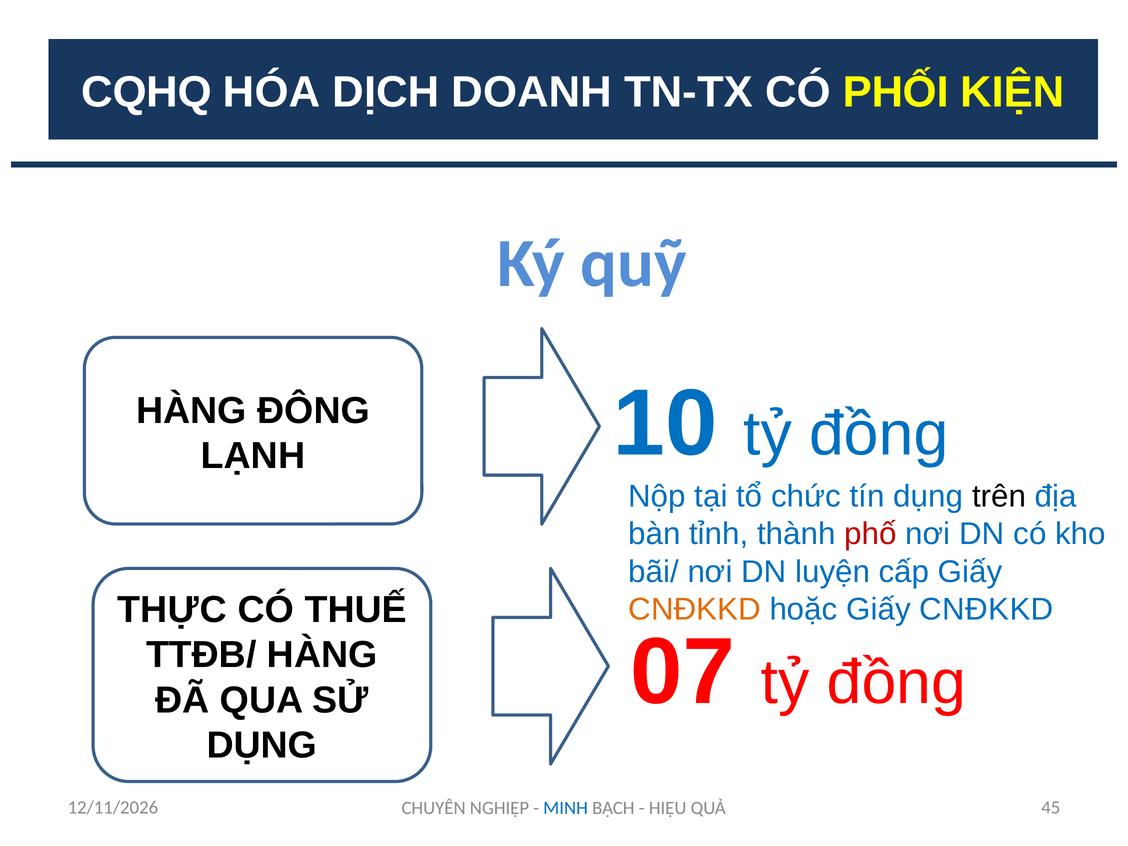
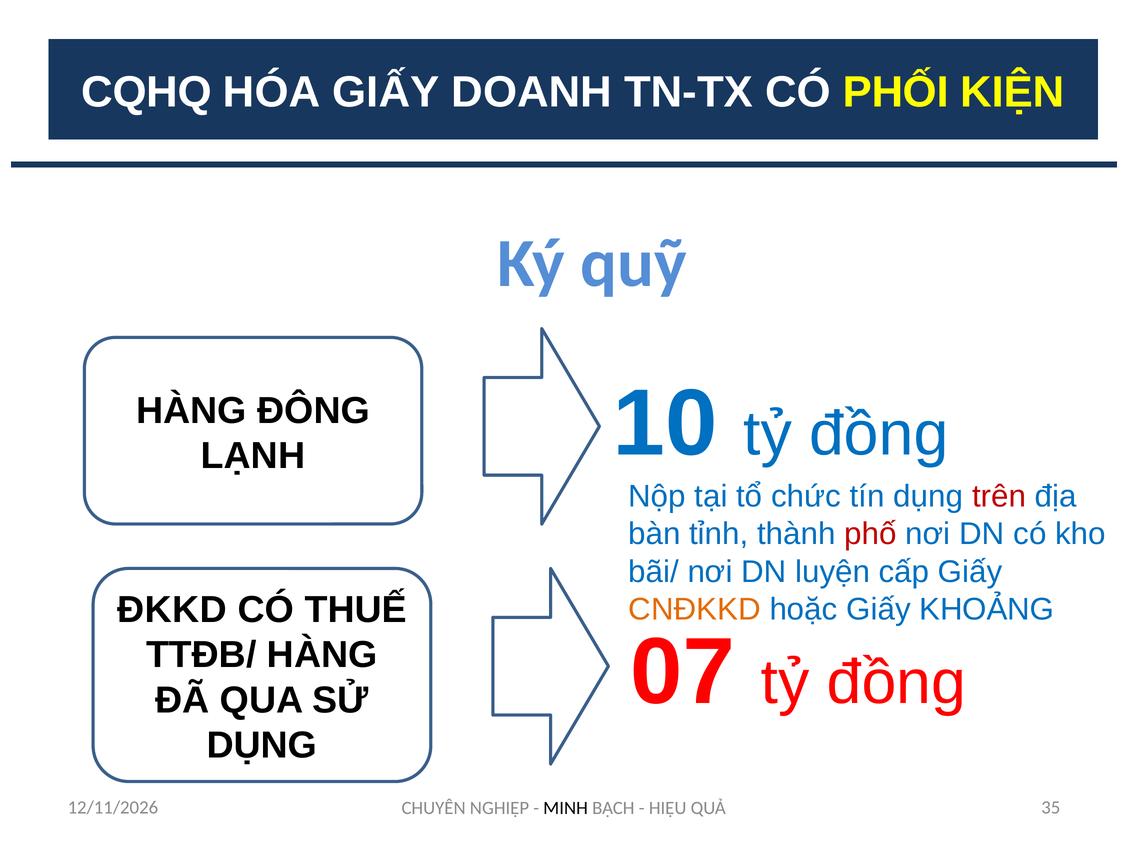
HÓA DỊCH: DỊCH -> GIẤY
trên colour: black -> red
THỰC: THỰC -> ĐKKD
hoặc Giấy CNĐKKD: CNĐKKD -> KHOẢNG
45: 45 -> 35
MINH colour: blue -> black
